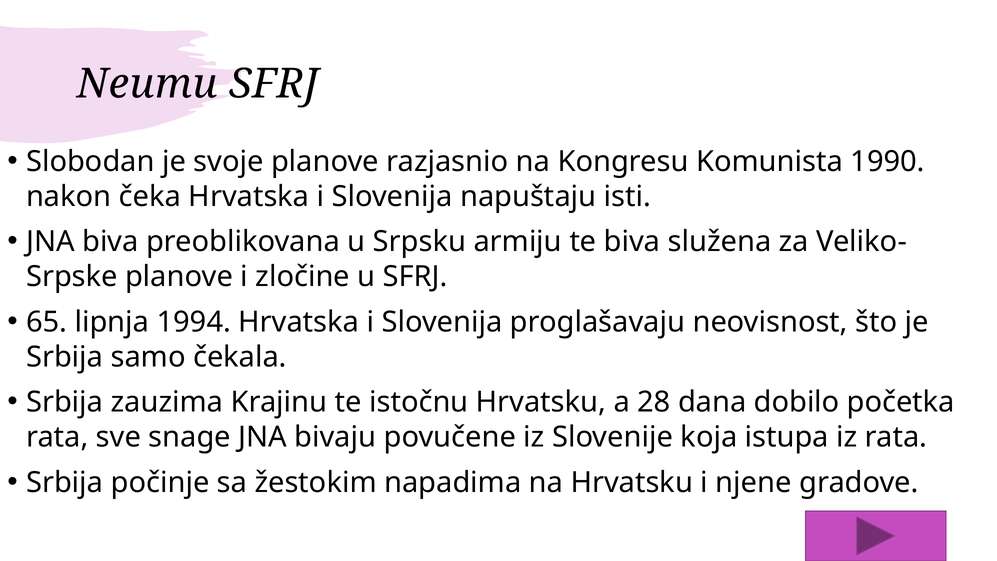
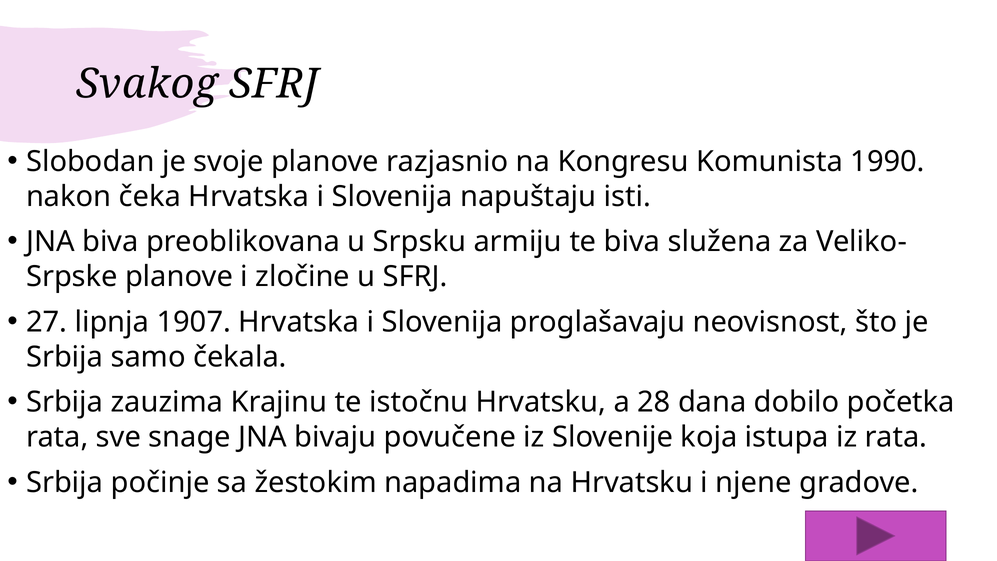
Neumu: Neumu -> Svakog
65: 65 -> 27
1994: 1994 -> 1907
